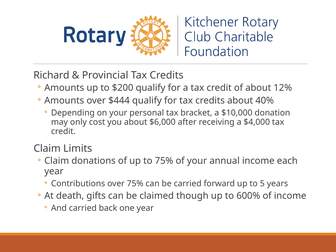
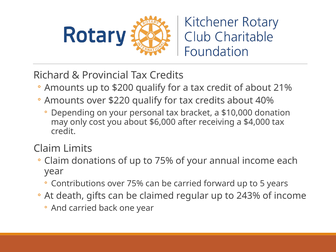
12%: 12% -> 21%
$444: $444 -> $220
though: though -> regular
600%: 600% -> 243%
